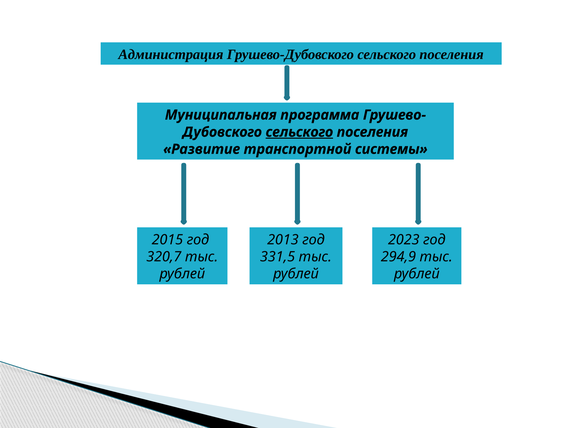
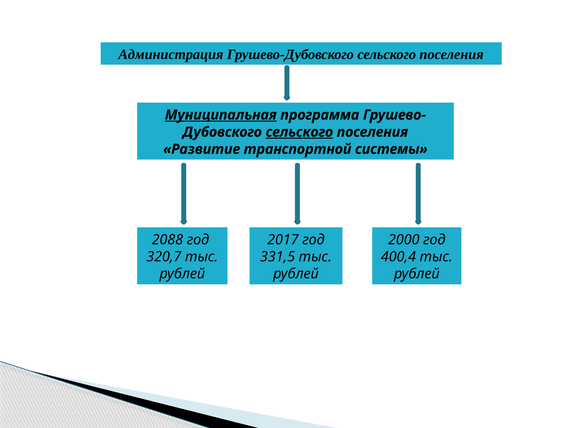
Муниципальная underline: none -> present
2015: 2015 -> 2088
2013: 2013 -> 2017
2023: 2023 -> 2000
294,9: 294,9 -> 400,4
